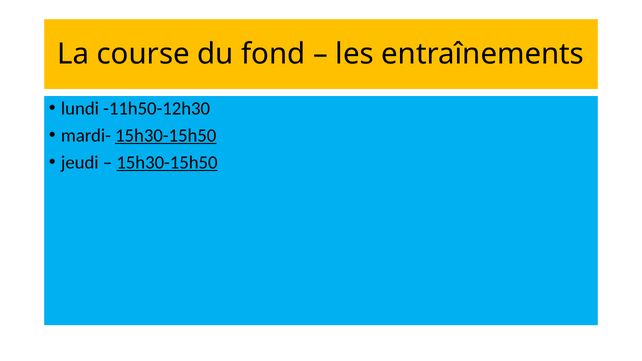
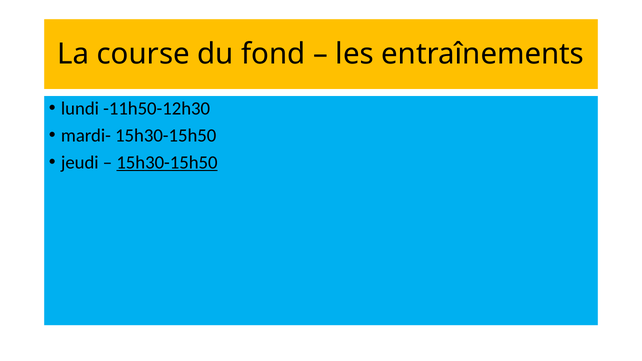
15h30-15h50 at (166, 135) underline: present -> none
